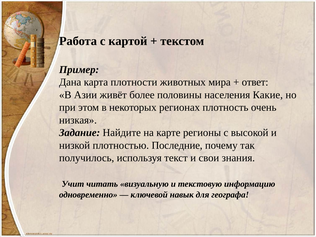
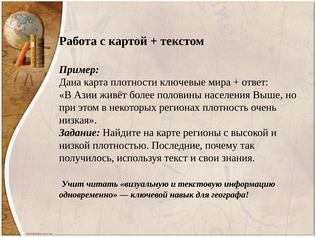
животных: животных -> ключевые
Какие: Какие -> Выше
